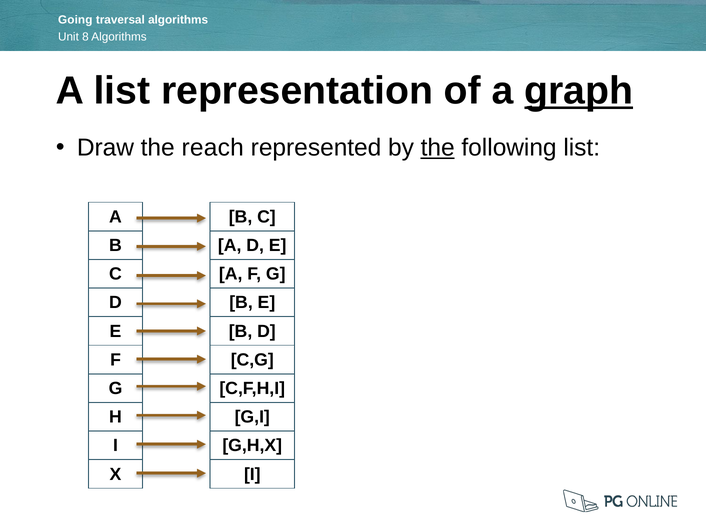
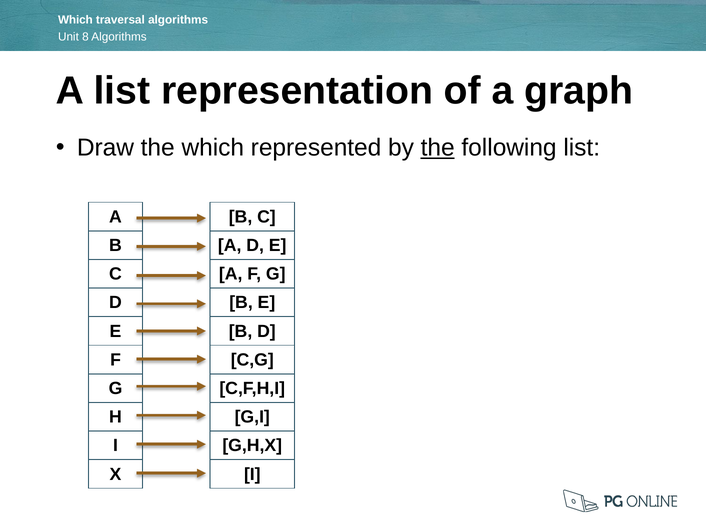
Going at (75, 20): Going -> Which
graph underline: present -> none
the reach: reach -> which
